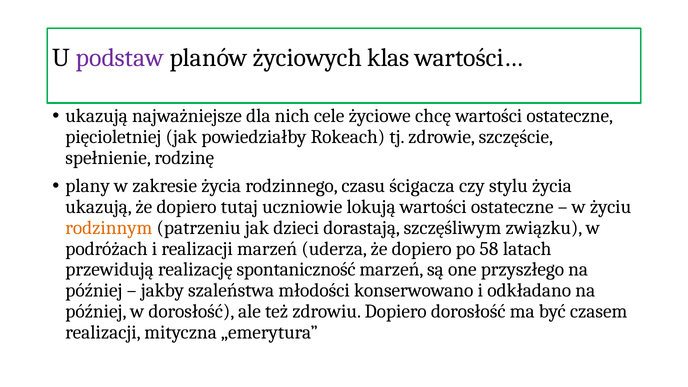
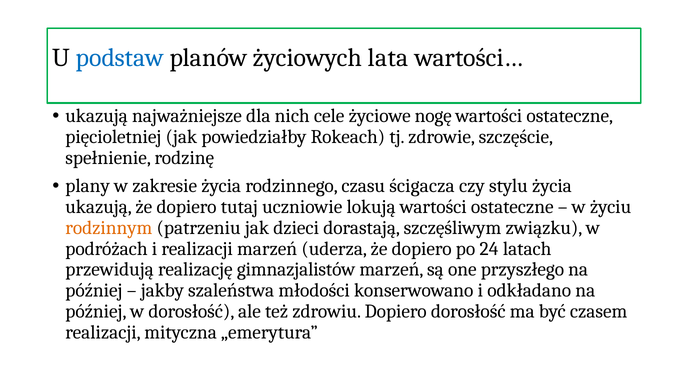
podstaw colour: purple -> blue
klas: klas -> lata
chcę: chcę -> nogę
58: 58 -> 24
spontaniczność: spontaniczność -> gimnazjalistów
